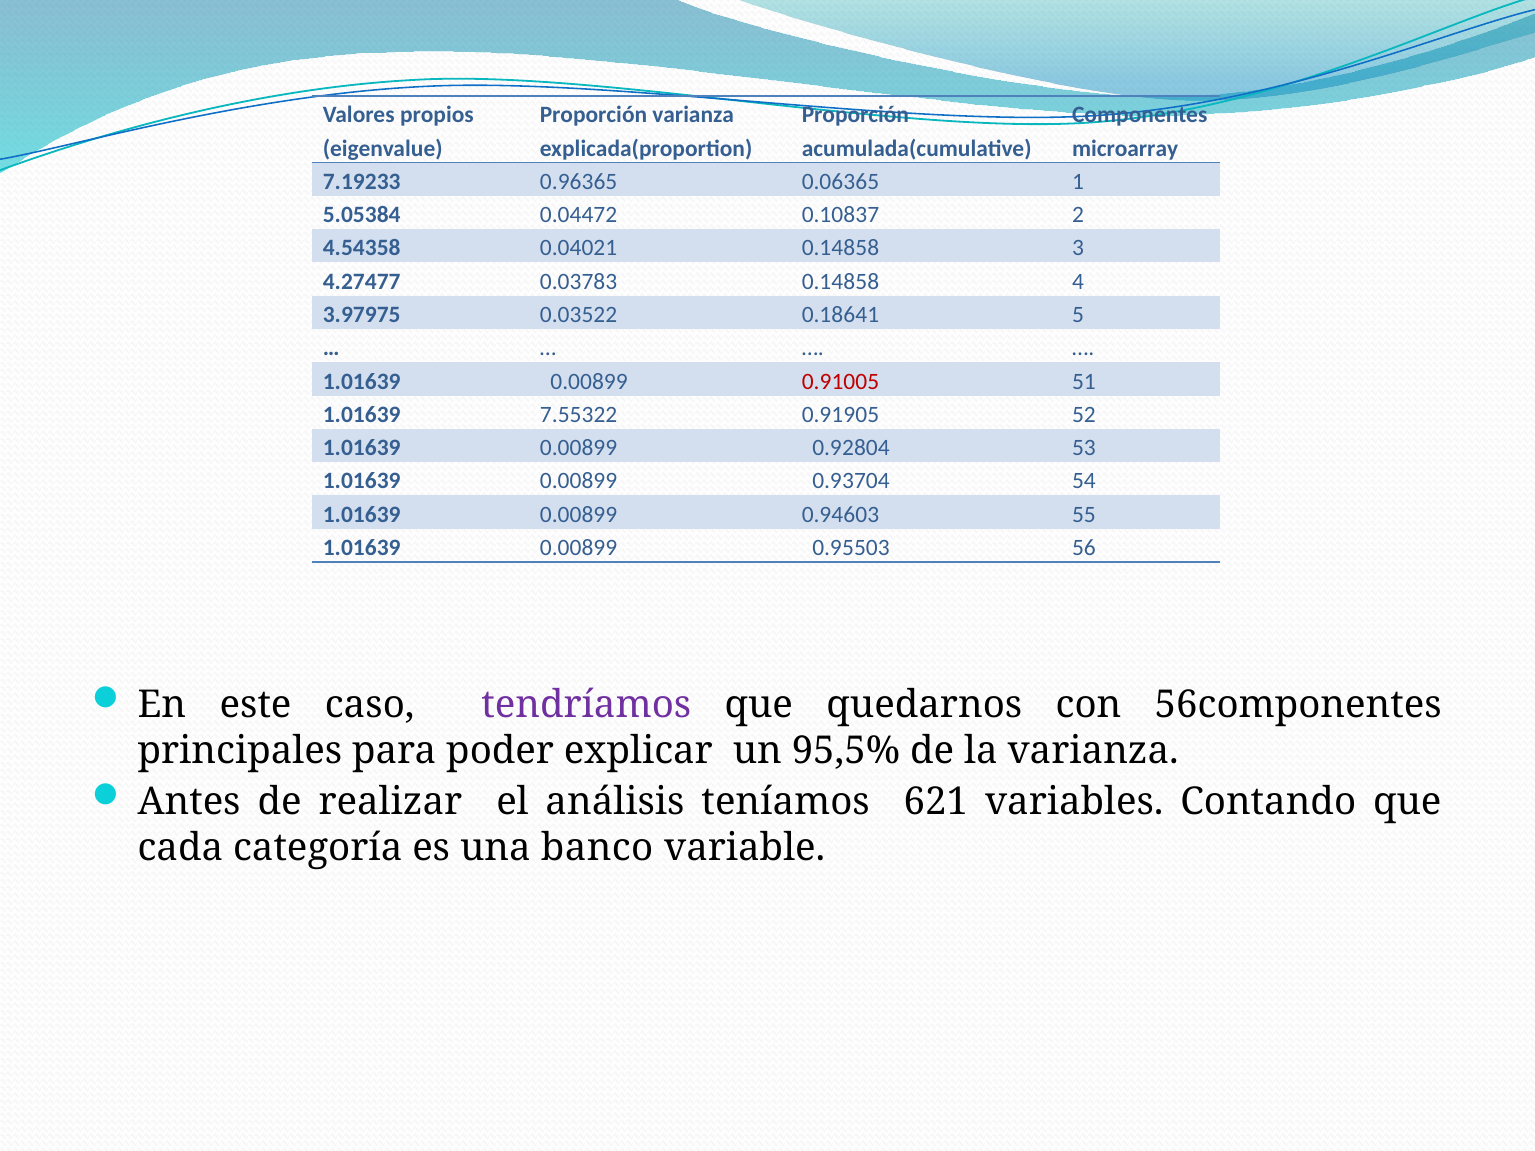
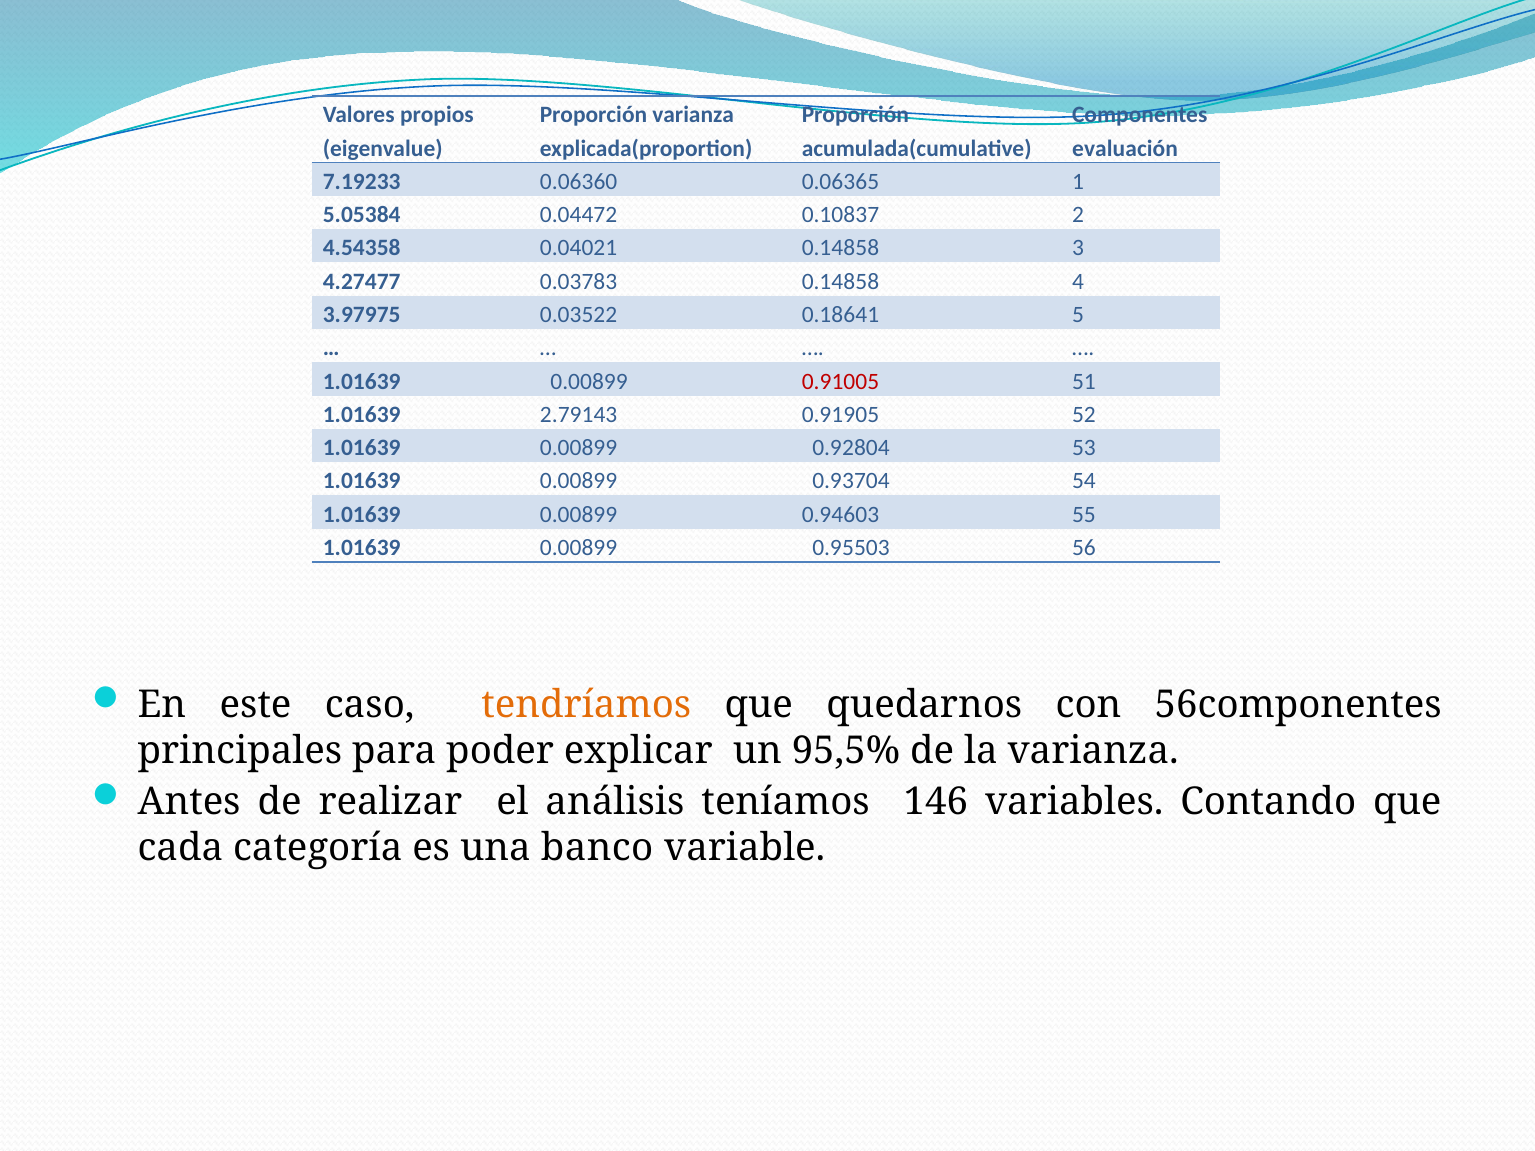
microarray: microarray -> evaluación
0.96365: 0.96365 -> 0.06360
7.55322: 7.55322 -> 2.79143
tendríamos colour: purple -> orange
621: 621 -> 146
